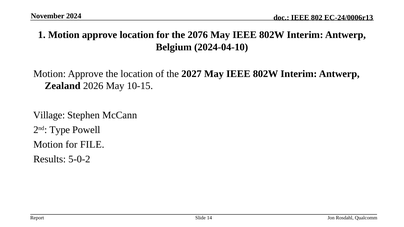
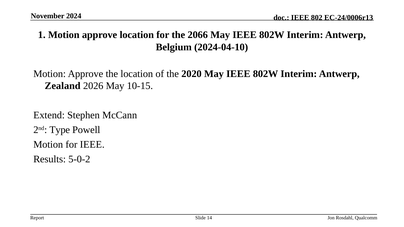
2076: 2076 -> 2066
2027: 2027 -> 2020
Village: Village -> Extend
for FILE: FILE -> IEEE
